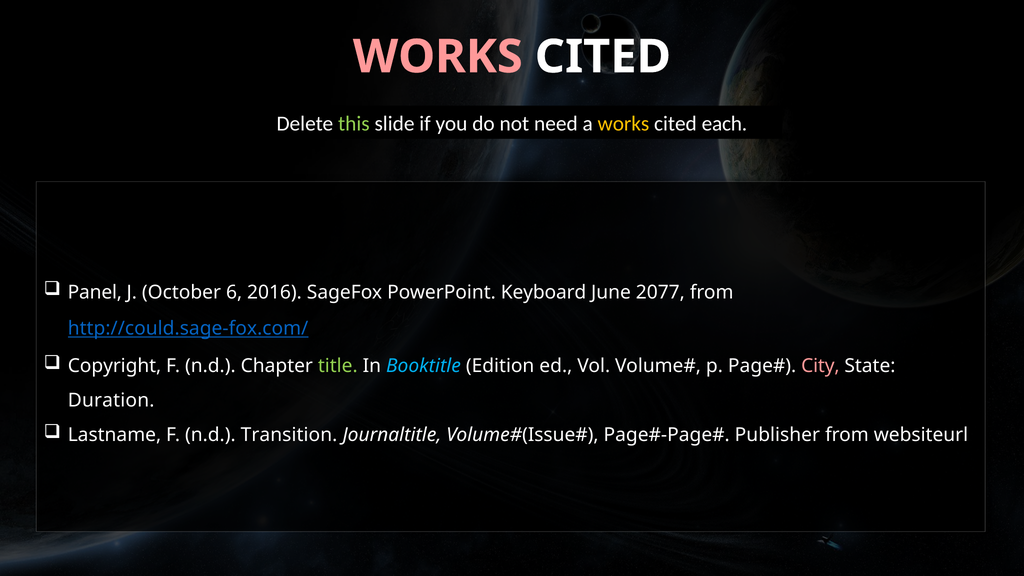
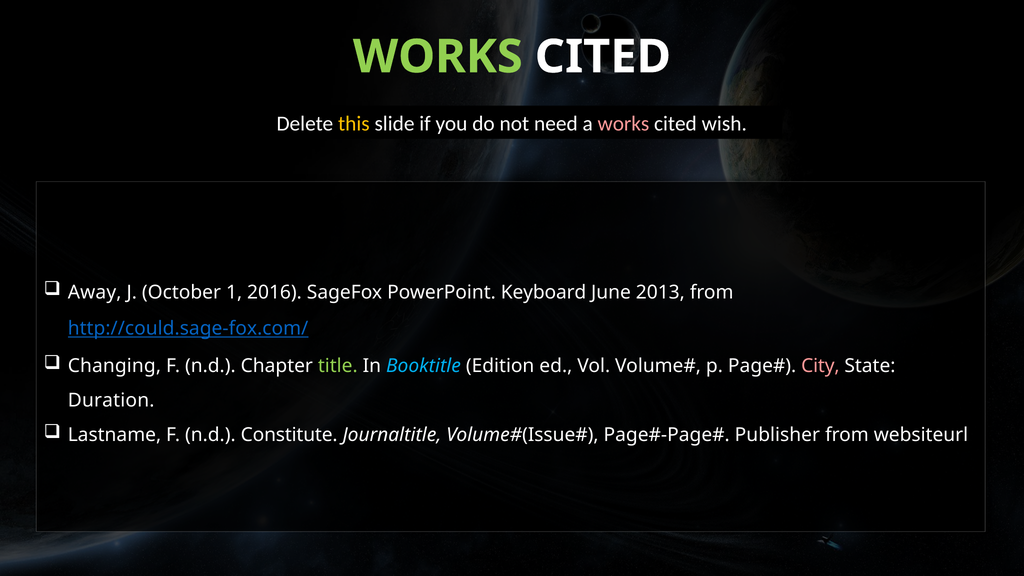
WORKS at (438, 57) colour: pink -> light green
this colour: light green -> yellow
works at (623, 124) colour: yellow -> pink
each: each -> wish
Panel: Panel -> Away
6: 6 -> 1
2077: 2077 -> 2013
Copyright: Copyright -> Changing
Transition: Transition -> Constitute
